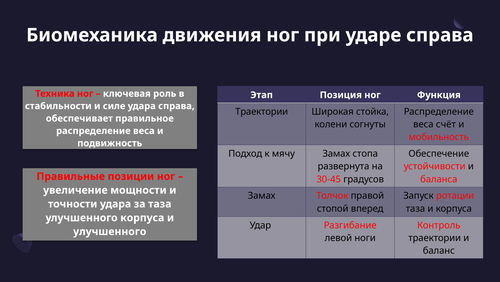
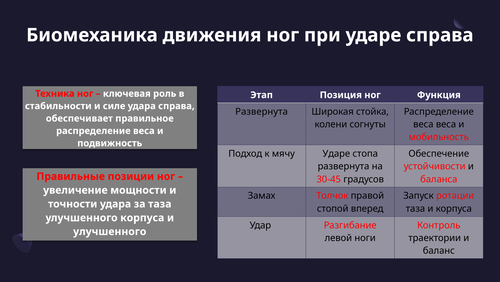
Траектории at (262, 111): Траектории -> Развернута
веса счёт: счёт -> веса
мячу Замах: Замах -> Ударе
